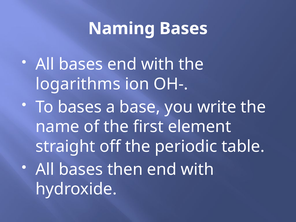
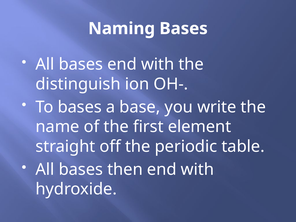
logarithms: logarithms -> distinguish
